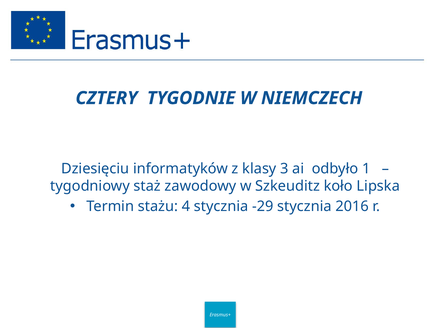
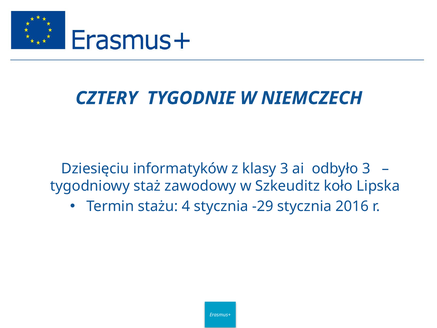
odbyło 1: 1 -> 3
